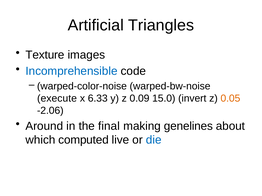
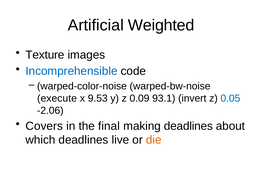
Triangles: Triangles -> Weighted
6.33: 6.33 -> 9.53
15.0: 15.0 -> 93.1
0.05 colour: orange -> blue
Around: Around -> Covers
making genelines: genelines -> deadlines
which computed: computed -> deadlines
die colour: blue -> orange
